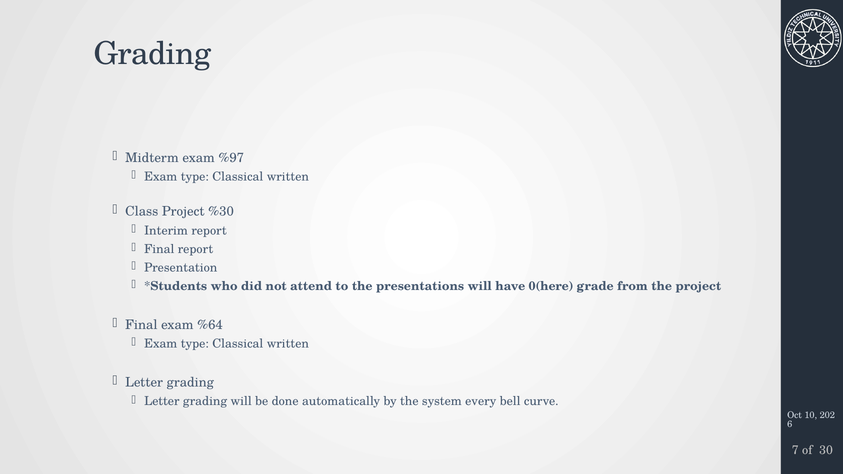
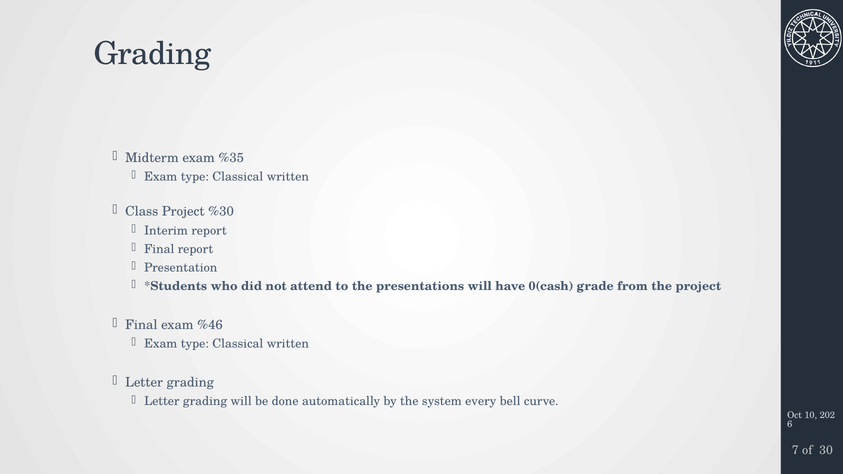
%97: %97 -> %35
0(here: 0(here -> 0(cash
%64: %64 -> %46
